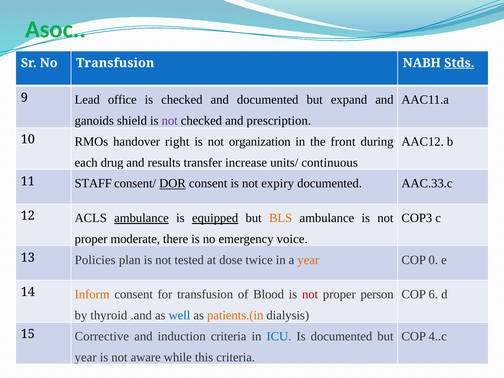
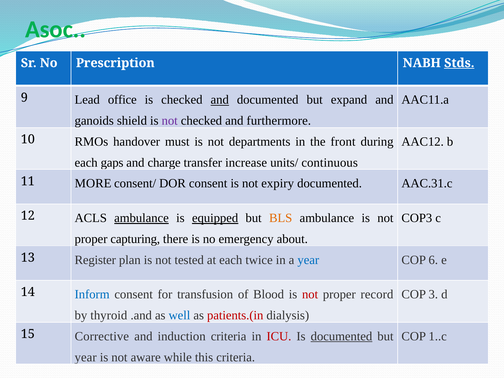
No Transfusion: Transfusion -> Prescription
and at (220, 100) underline: none -> present
prescription: prescription -> furthermore
right: right -> must
organization: organization -> departments
drug: drug -> gaps
results: results -> charge
STAFF: STAFF -> MORE
DOR underline: present -> none
AAC.33.c: AAC.33.c -> AAC.31.c
moderate: moderate -> capturing
voice: voice -> about
Policies: Policies -> Register
at dose: dose -> each
year at (308, 260) colour: orange -> blue
0: 0 -> 6
Inform colour: orange -> blue
person: person -> record
6: 6 -> 3
patients.(in colour: orange -> red
ICU colour: blue -> red
documented at (341, 336) underline: none -> present
4..c: 4..c -> 1..c
